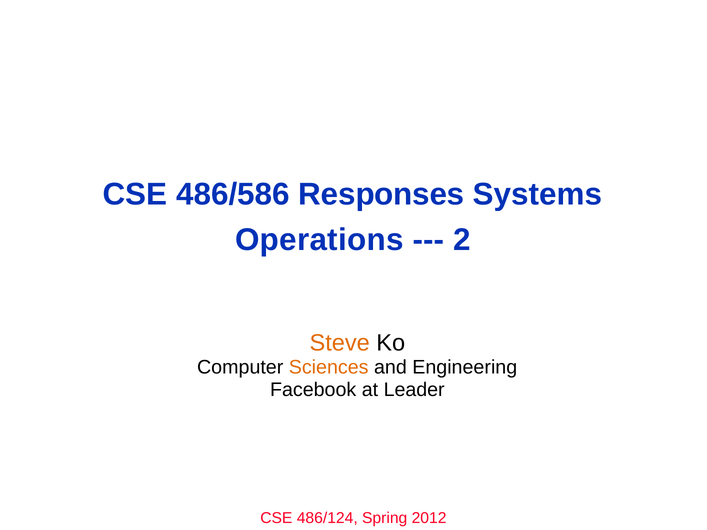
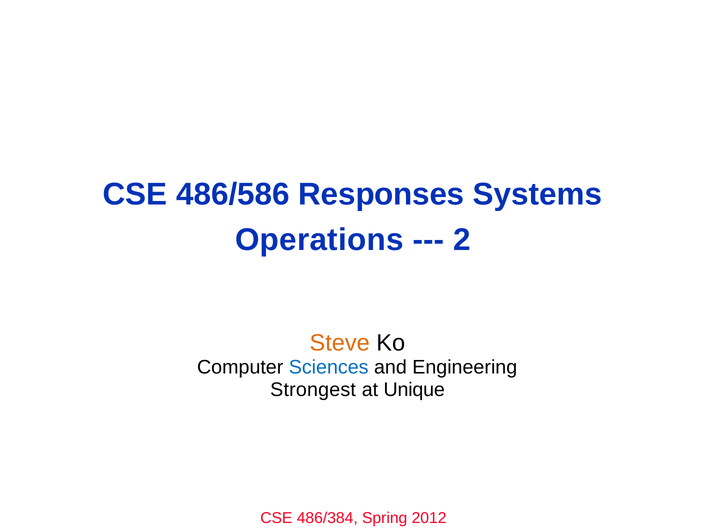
Sciences colour: orange -> blue
Facebook: Facebook -> Strongest
Leader: Leader -> Unique
486/124: 486/124 -> 486/384
